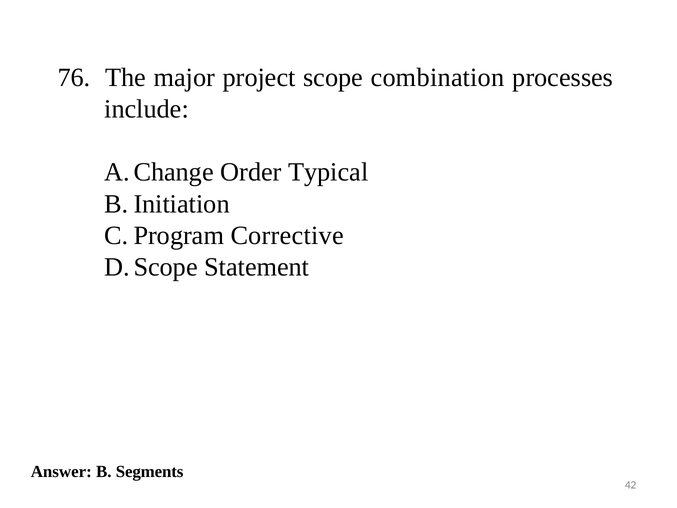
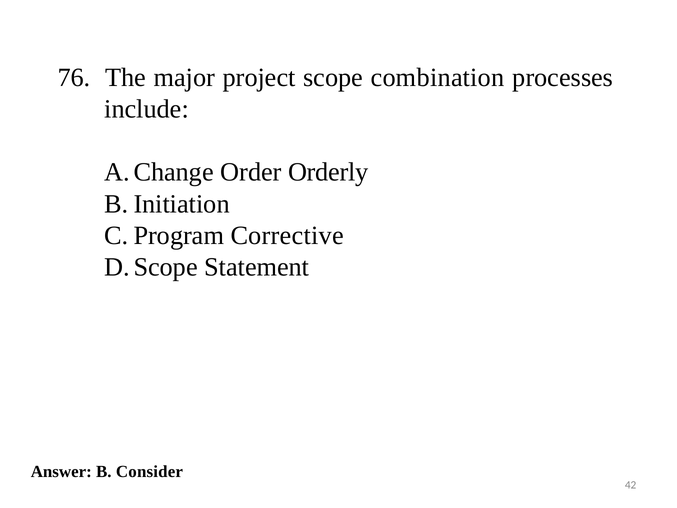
Typical: Typical -> Orderly
Segments: Segments -> Consider
